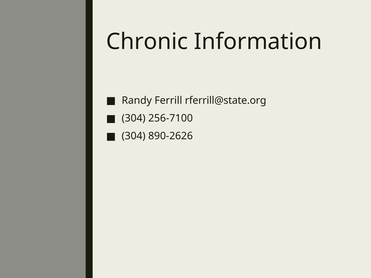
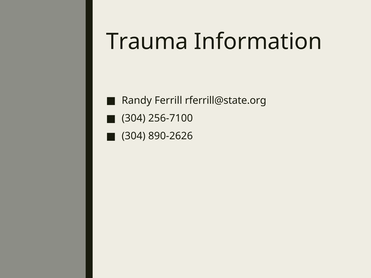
Chronic: Chronic -> Trauma
